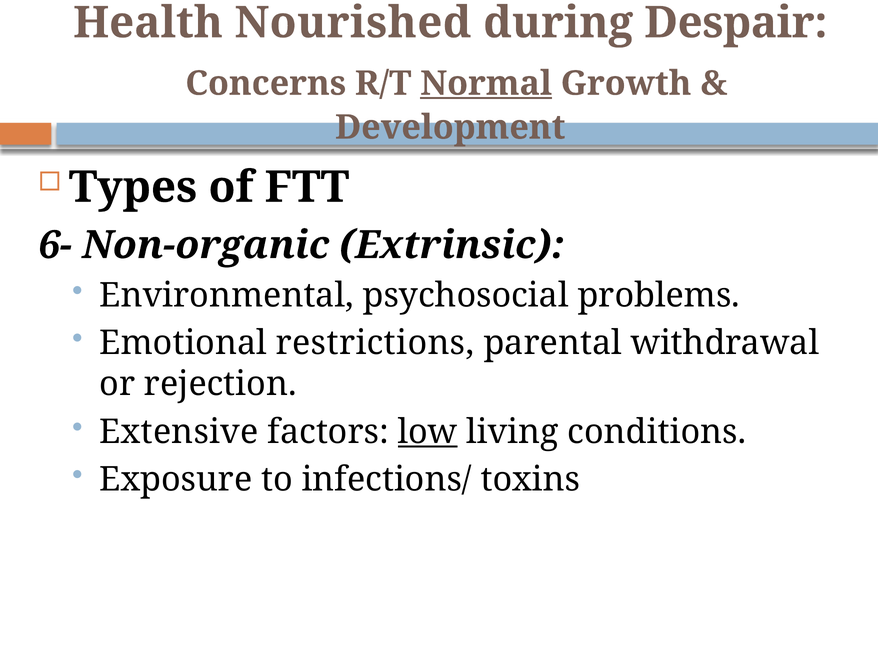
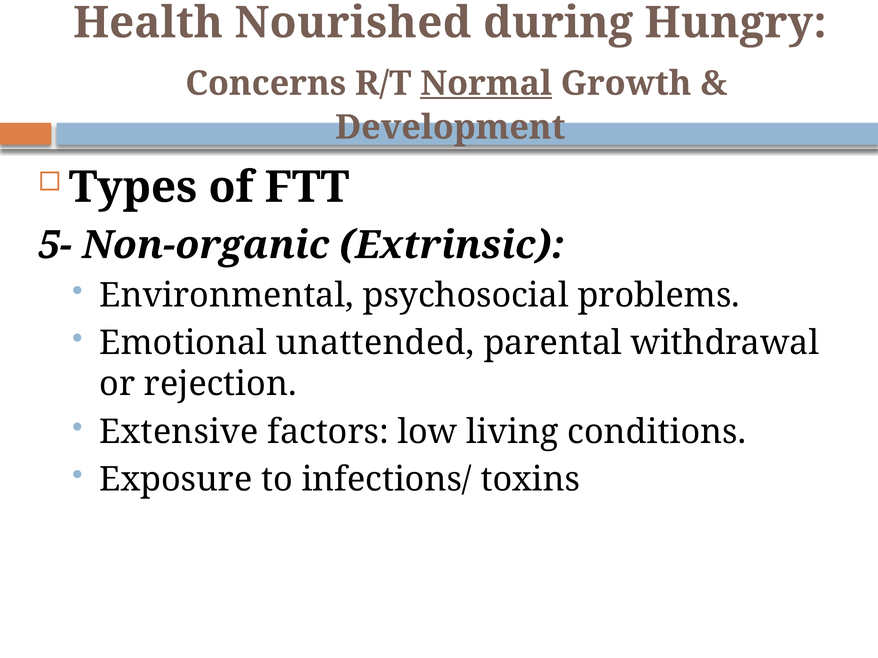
Despair: Despair -> Hungry
6-: 6- -> 5-
restrictions: restrictions -> unattended
low underline: present -> none
